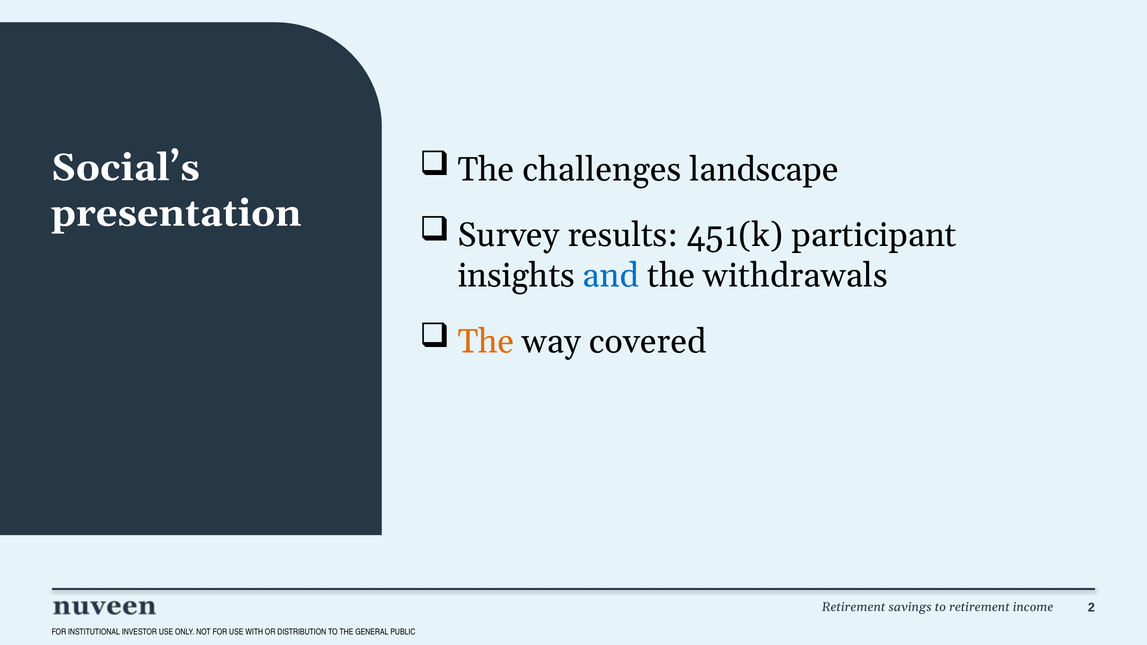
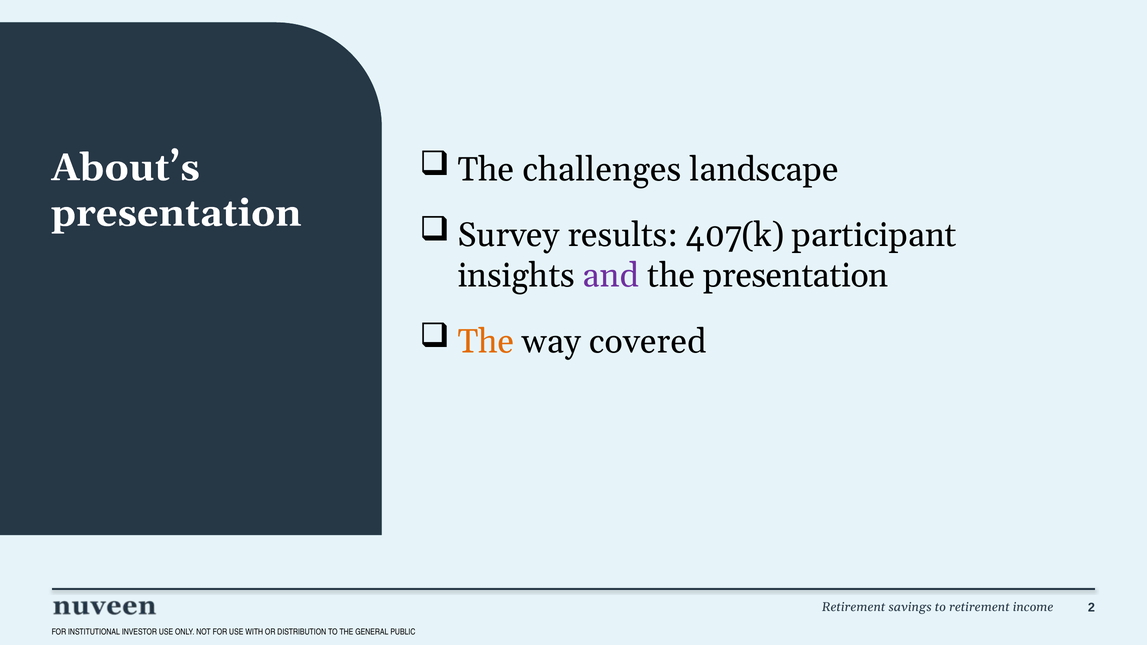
Social’s: Social’s -> About’s
451(k: 451(k -> 407(k
and colour: blue -> purple
the withdrawals: withdrawals -> presentation
